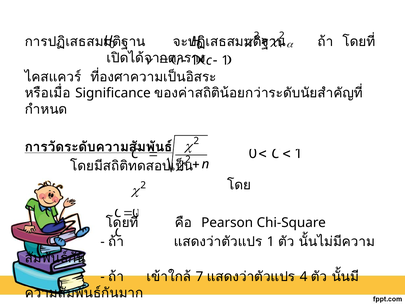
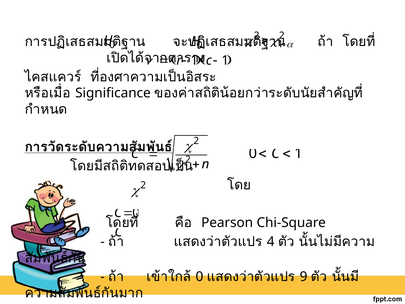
1 at (271, 242): 1 -> 4
7 at (200, 277): 7 -> 0
4: 4 -> 9
